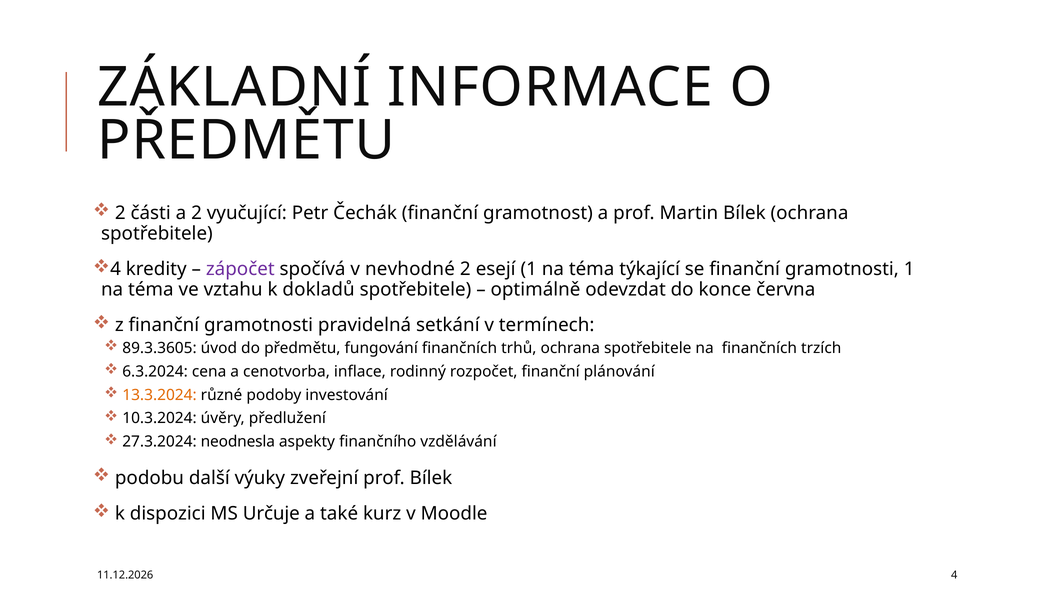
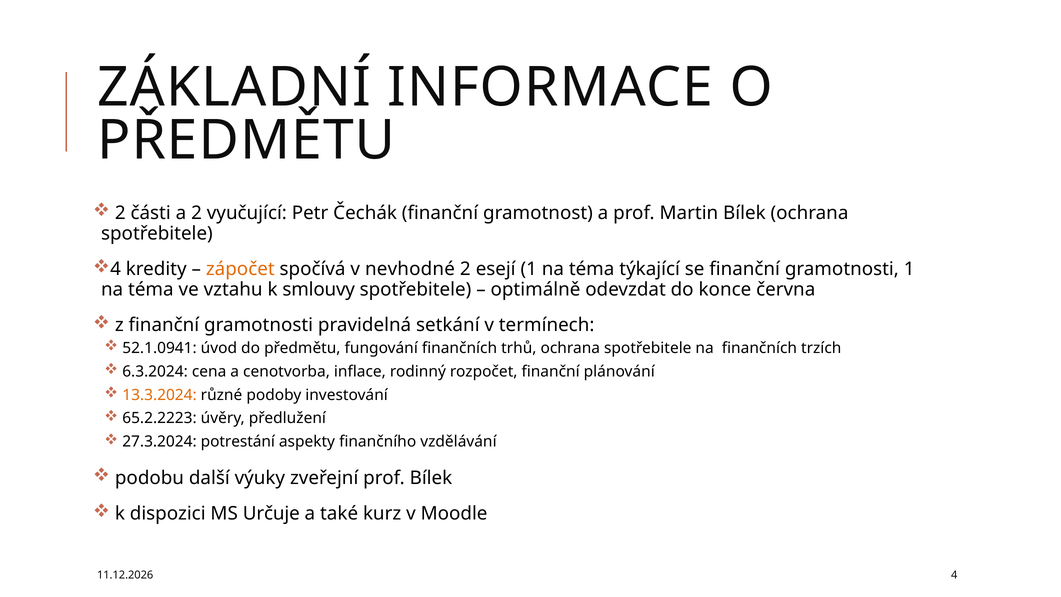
zápočet colour: purple -> orange
dokladů: dokladů -> smlouvy
89.3.3605: 89.3.3605 -> 52.1.0941
10.3.2024: 10.3.2024 -> 65.2.2223
neodnesla: neodnesla -> potrestání
